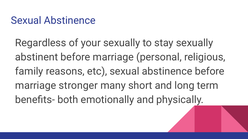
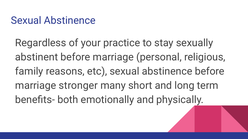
your sexually: sexually -> practice
